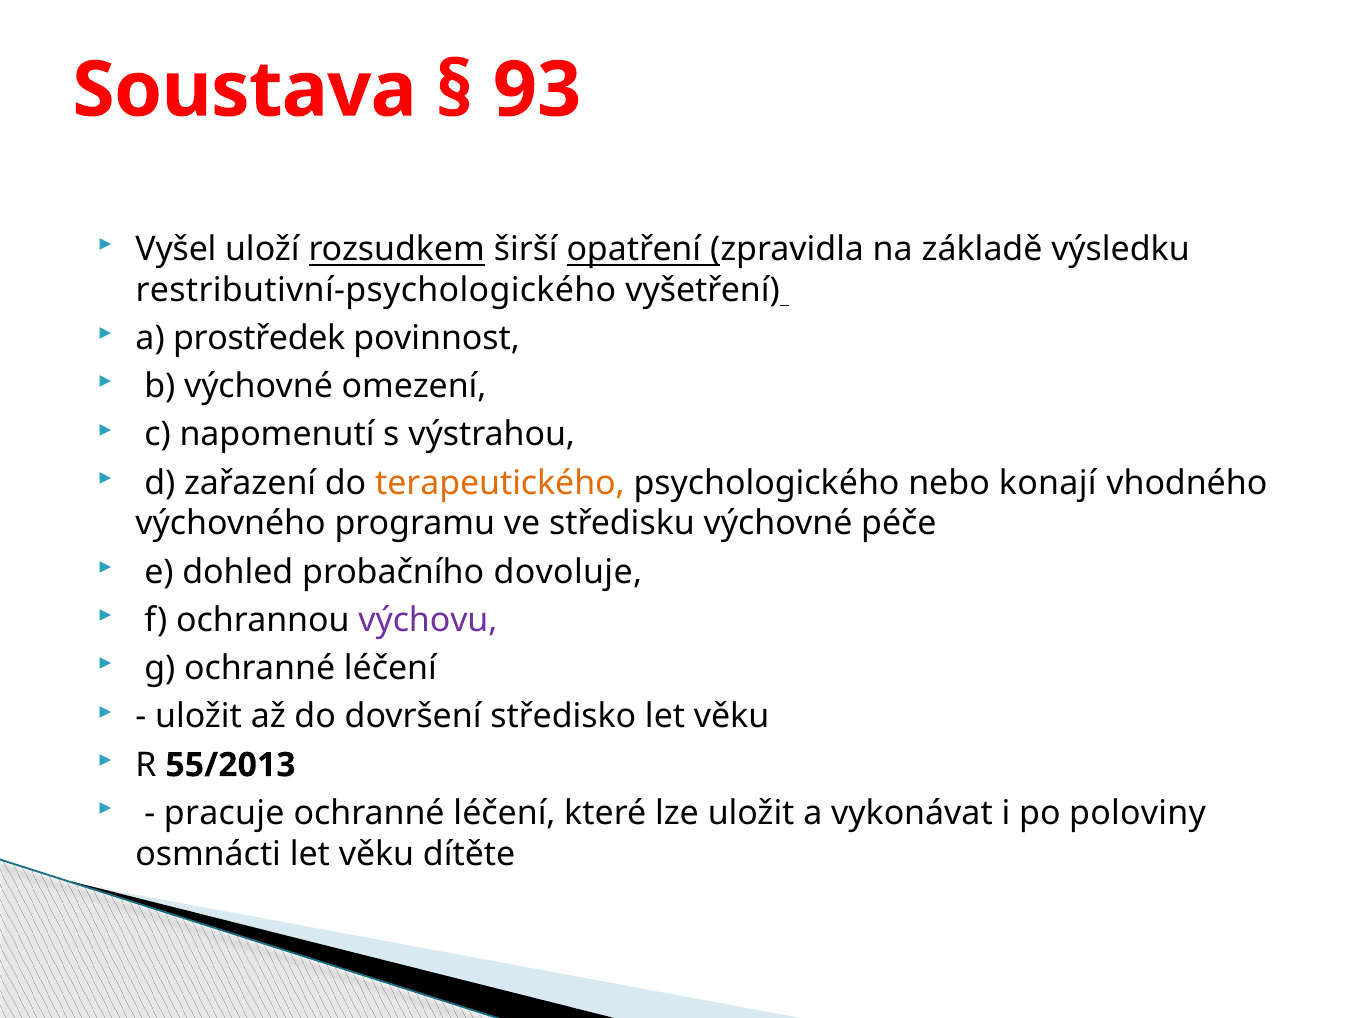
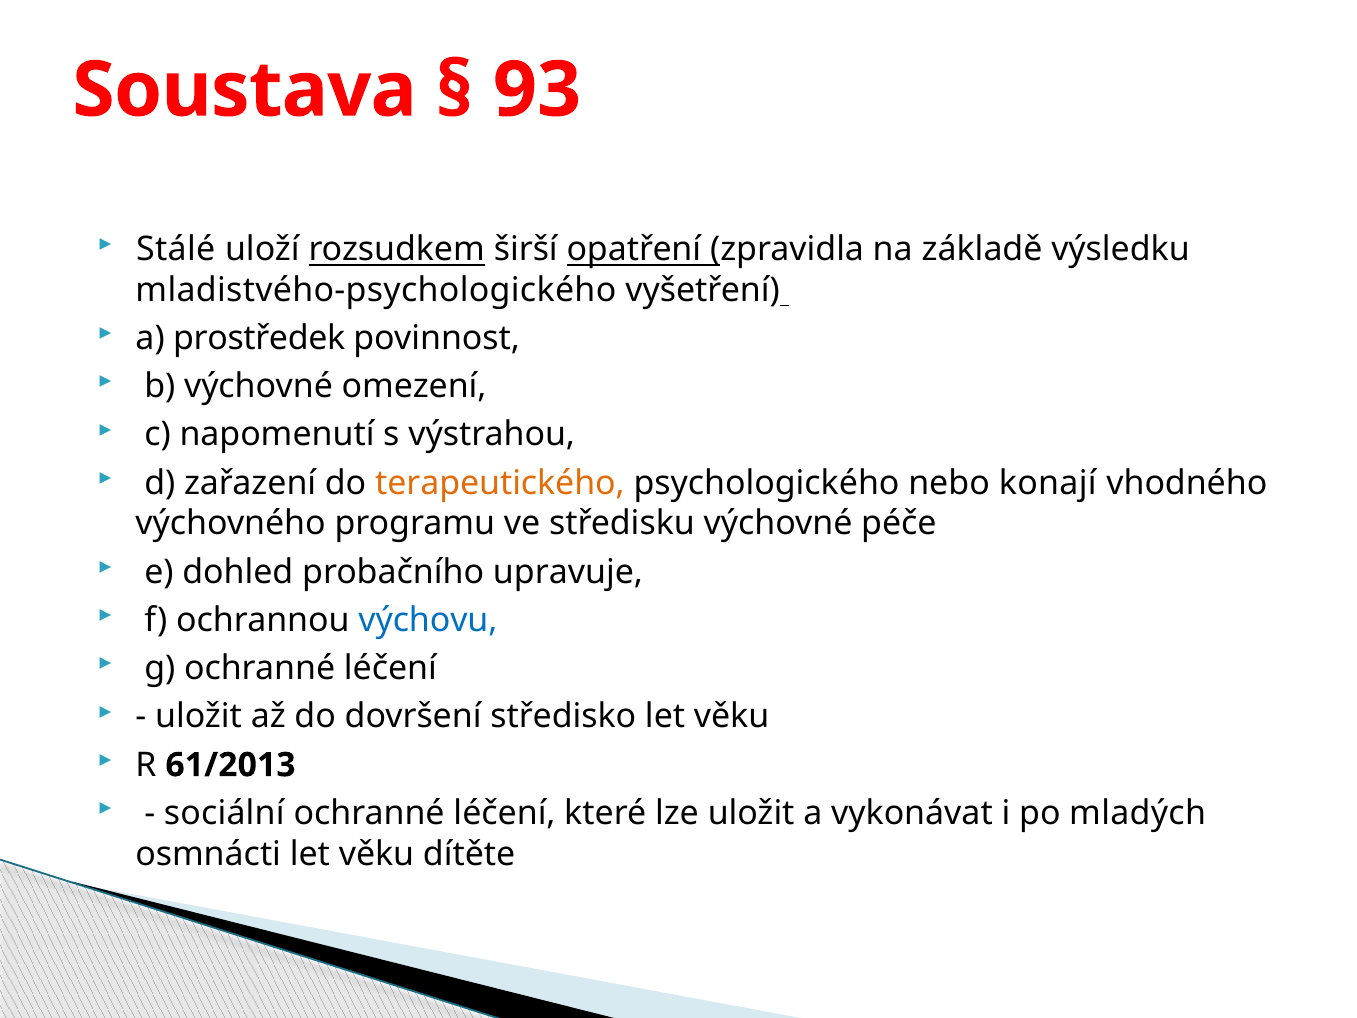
Vyšel: Vyšel -> Stálé
restributivní-psychologického: restributivní-psychologického -> mladistvého-psychologického
dovoluje: dovoluje -> upravuje
výchovu colour: purple -> blue
55/2013: 55/2013 -> 61/2013
pracuje: pracuje -> sociální
poloviny: poloviny -> mladých
